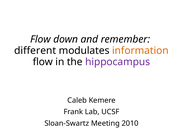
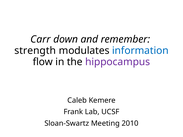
Flow at (40, 39): Flow -> Carr
different: different -> strength
information colour: orange -> blue
